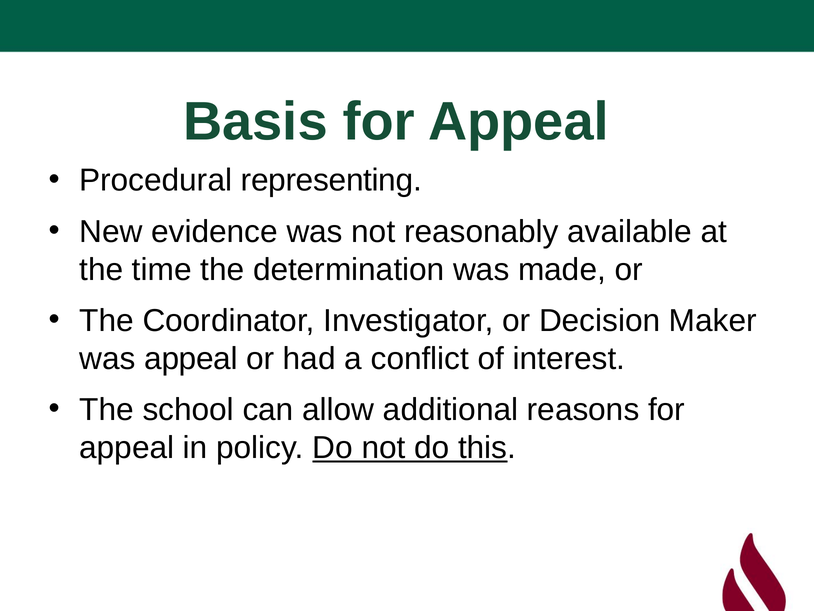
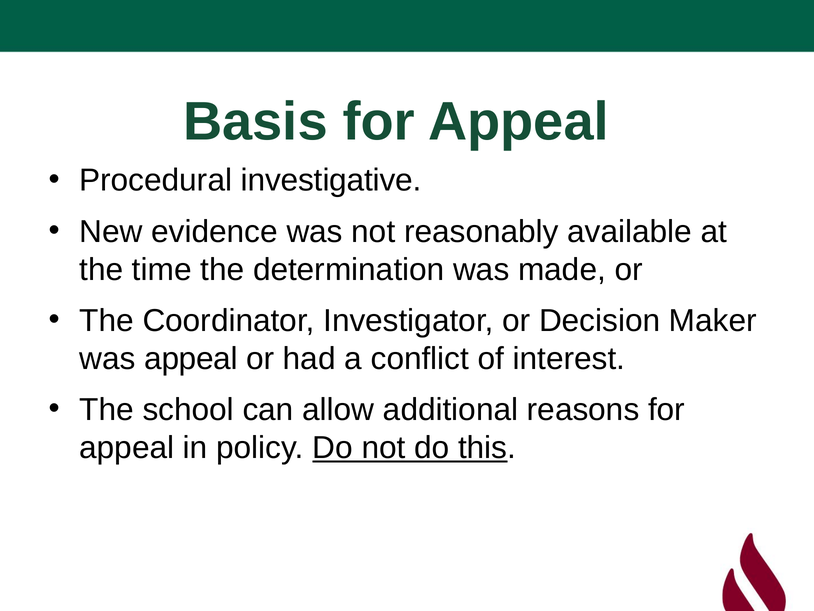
representing: representing -> investigative
